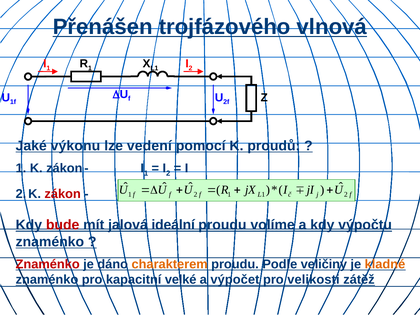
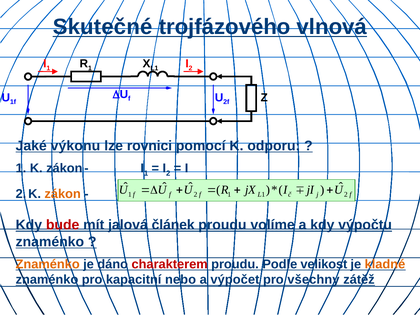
Přenášen: Přenášen -> Skutečné
vedení: vedení -> rovnici
proudů: proudů -> odporu
zákon colour: red -> orange
ideální: ideální -> článek
Znaménko at (48, 264) colour: red -> orange
charakterem colour: orange -> red
veličiny: veličiny -> velikost
velké: velké -> nebo
velikosti: velikosti -> všechny
